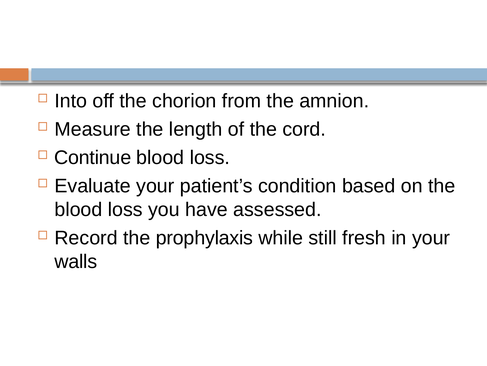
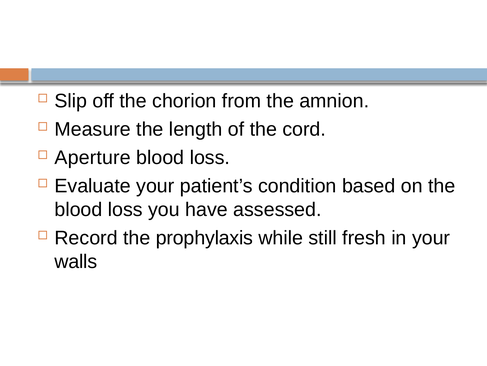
Into: Into -> Slip
Continue: Continue -> Aperture
